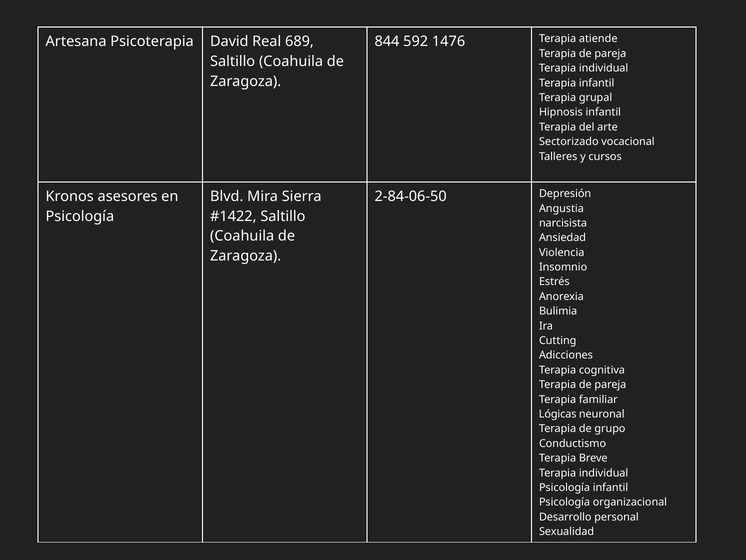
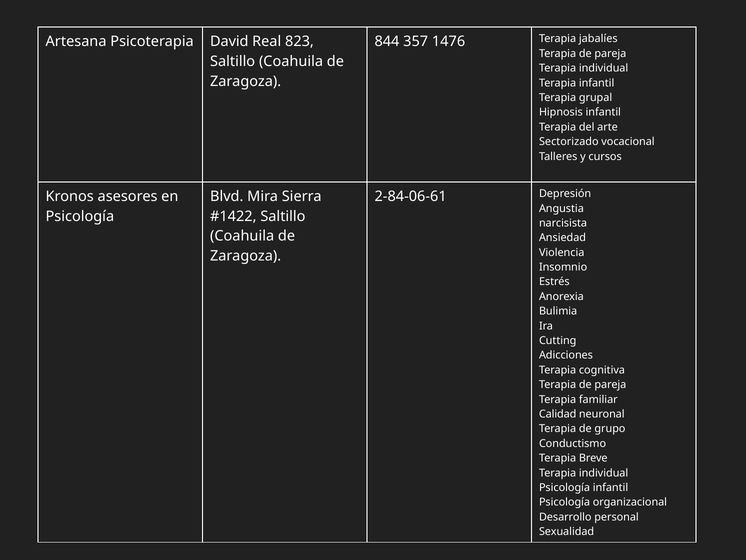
689: 689 -> 823
592: 592 -> 357
atiende: atiende -> jabalíes
2-84-06-50: 2-84-06-50 -> 2-84-06-61
Lógicas: Lógicas -> Calidad
